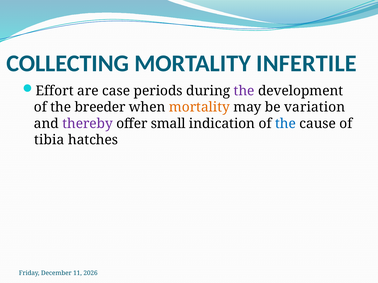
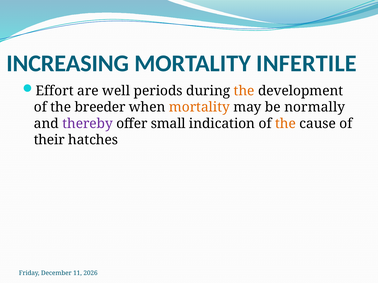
COLLECTING: COLLECTING -> INCREASING
case: case -> well
the at (244, 91) colour: purple -> orange
variation: variation -> normally
the at (285, 124) colour: blue -> orange
tibia: tibia -> their
